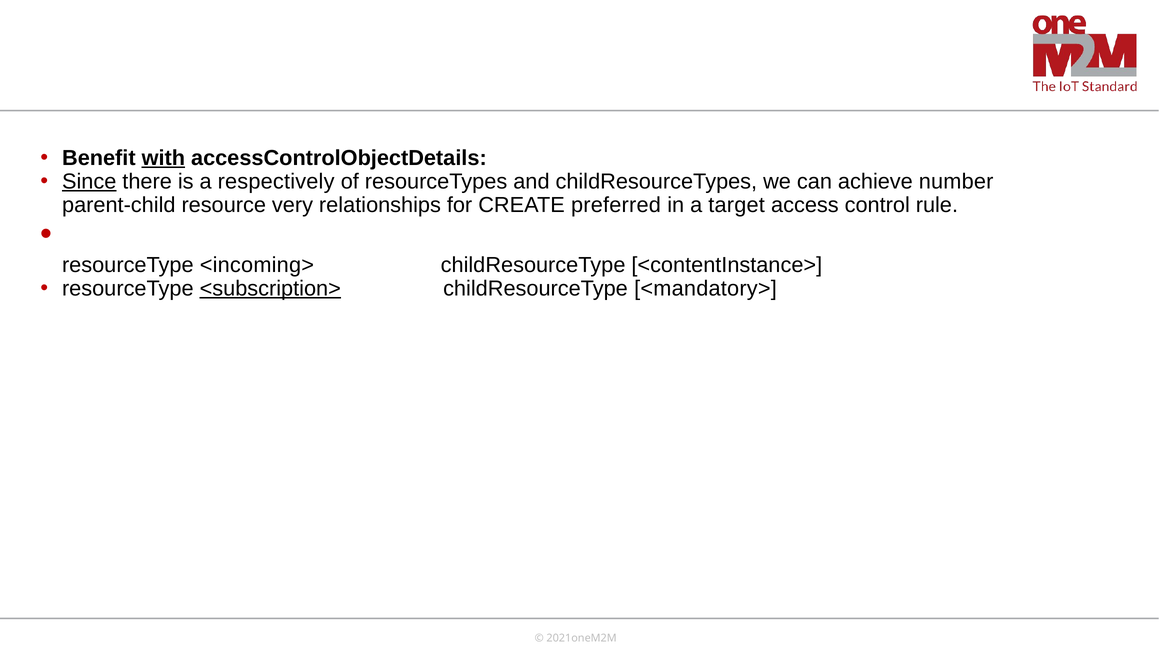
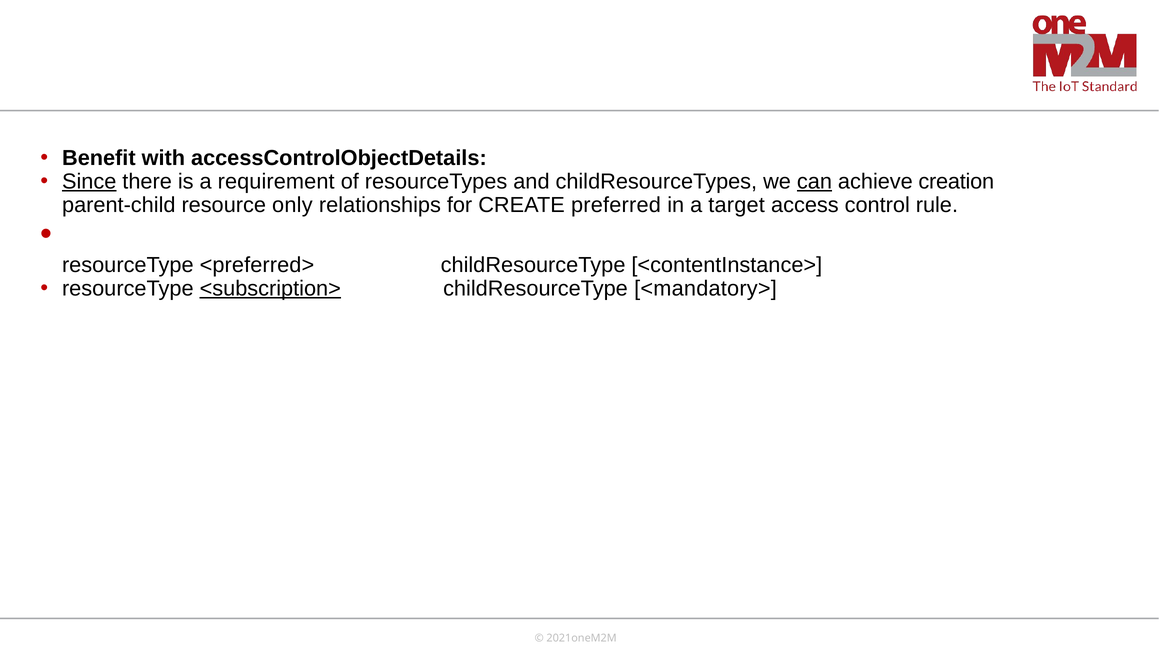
with underline: present -> none
respectively: respectively -> requirement
can underline: none -> present
number: number -> creation
very: very -> only
<incoming>: <incoming> -> <preferred>
